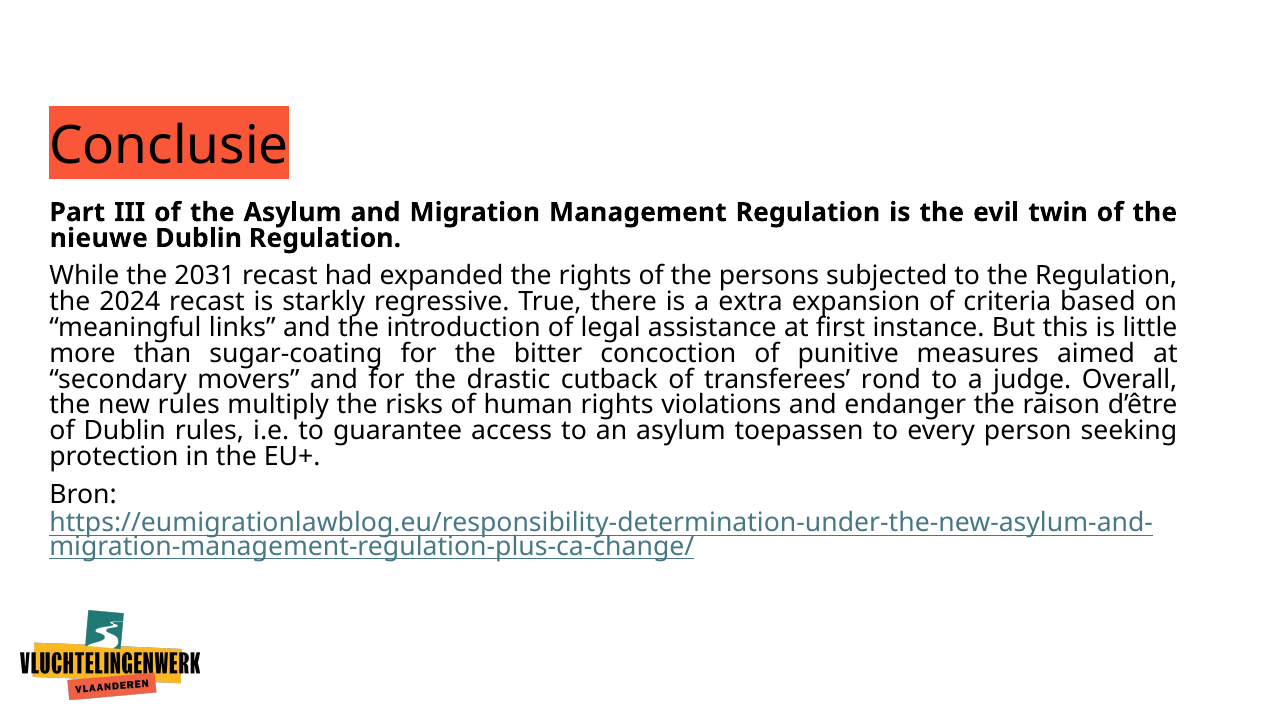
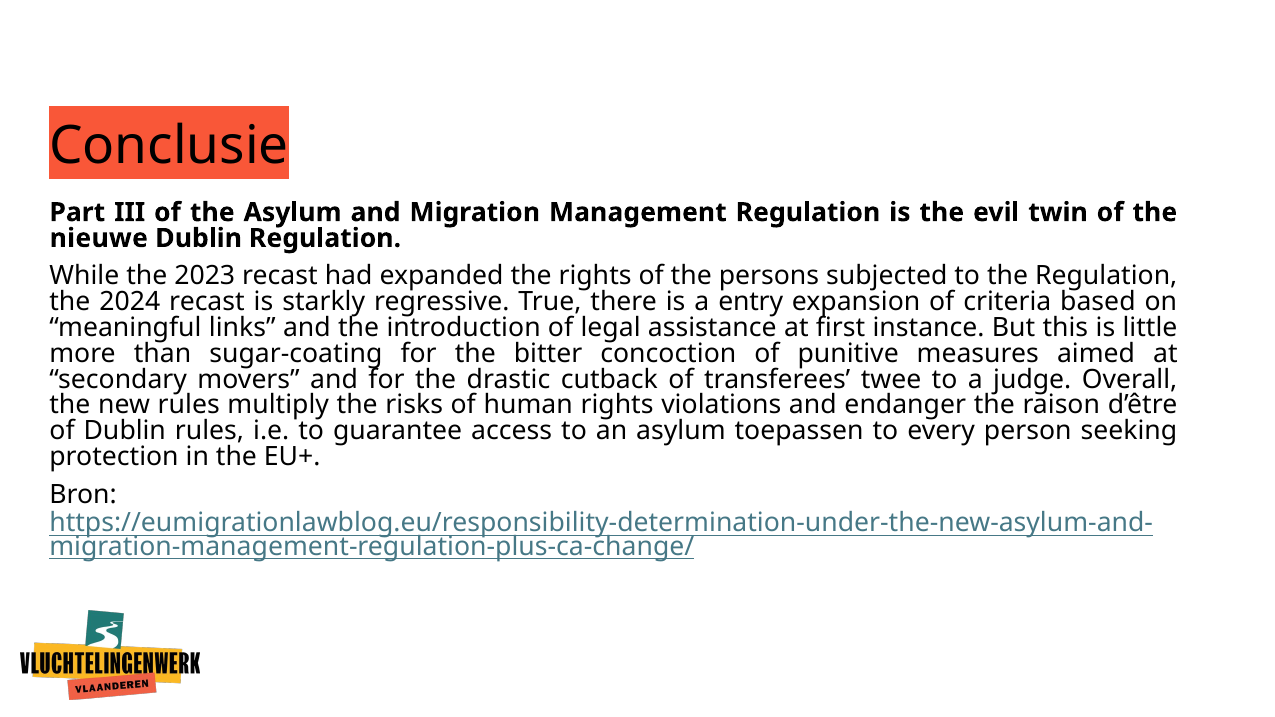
2031: 2031 -> 2023
extra: extra -> entry
rond: rond -> twee
